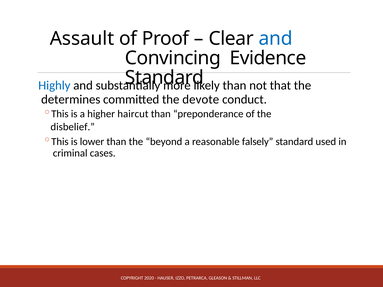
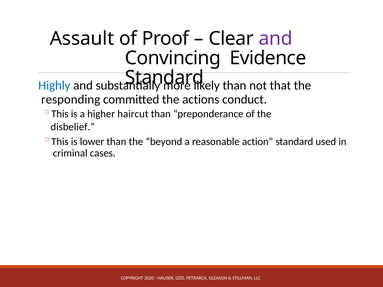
and at (276, 39) colour: blue -> purple
determines: determines -> responding
devote: devote -> actions
falsely: falsely -> action
